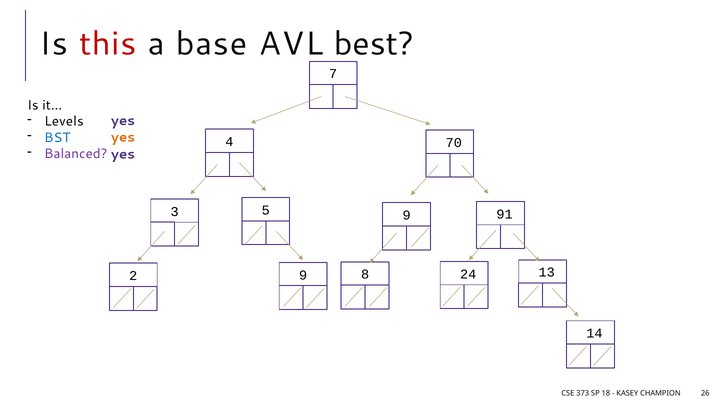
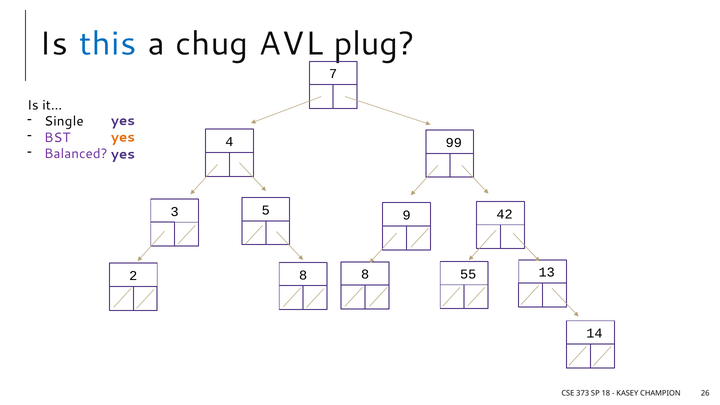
this colour: red -> blue
base: base -> chug
best: best -> plug
Levels: Levels -> Single
BST colour: blue -> purple
70: 70 -> 99
91: 91 -> 42
24: 24 -> 55
2 9: 9 -> 8
